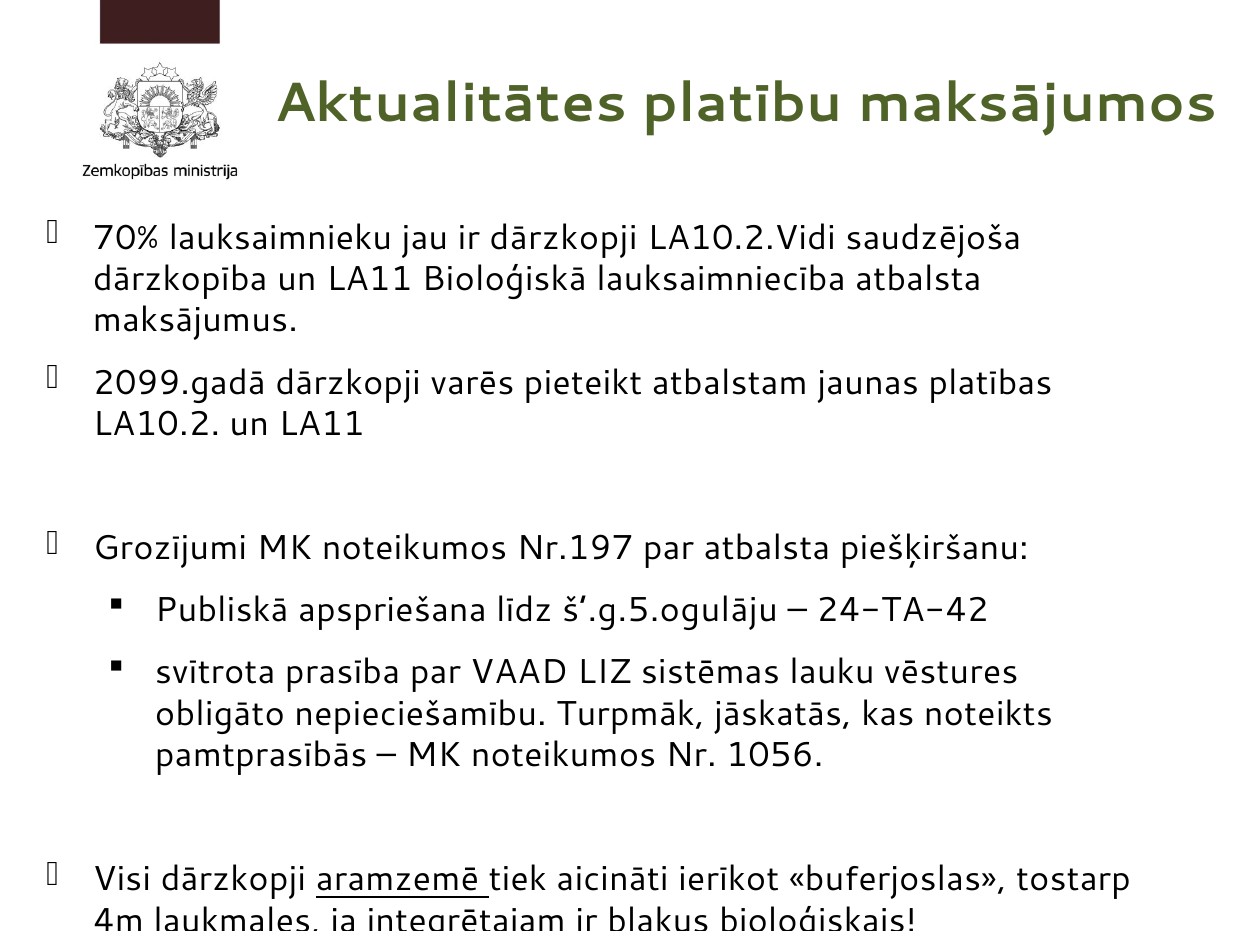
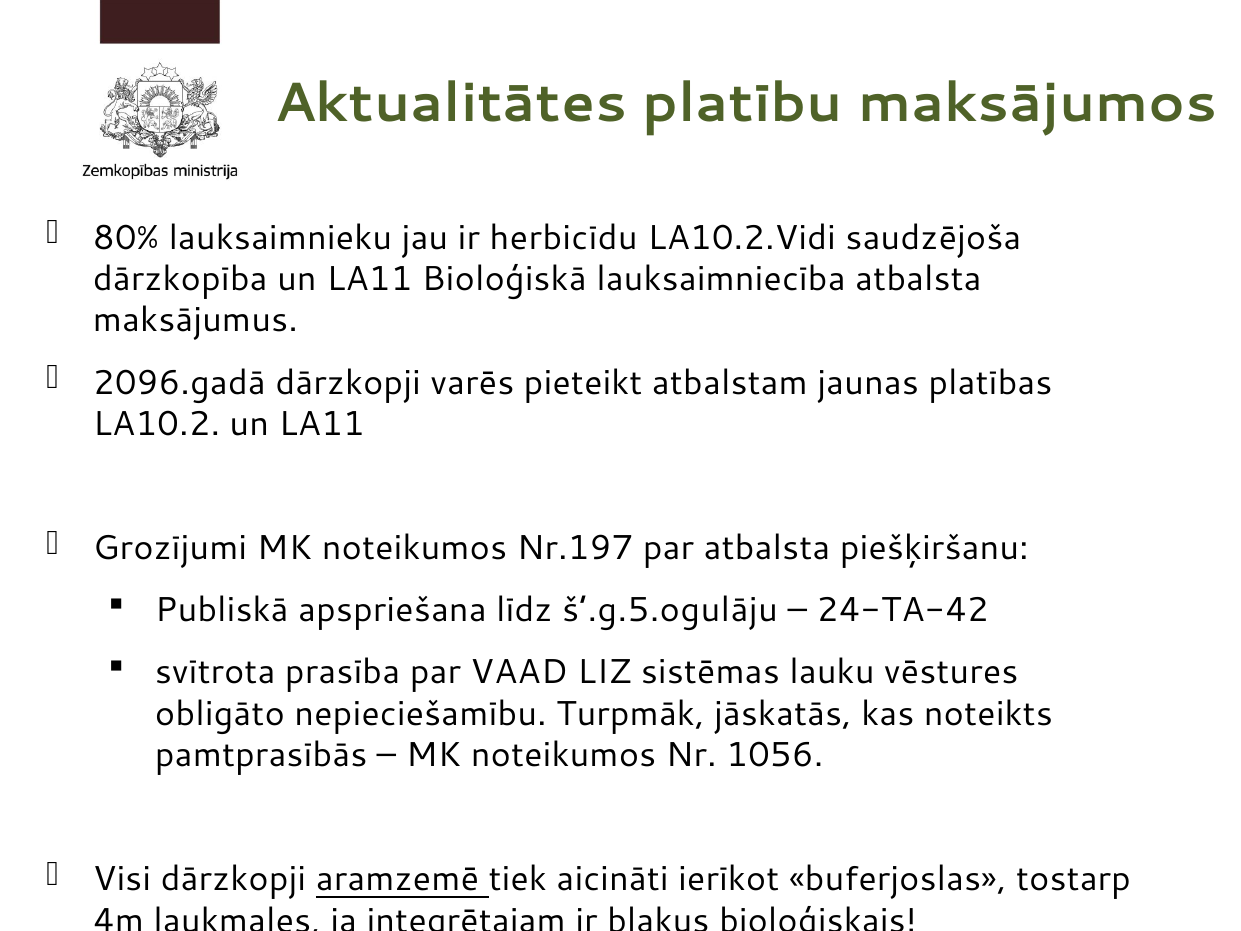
70%: 70% -> 80%
ir dārzkopji: dārzkopji -> herbicīdu
2099.gadā: 2099.gadā -> 2096.gadā
